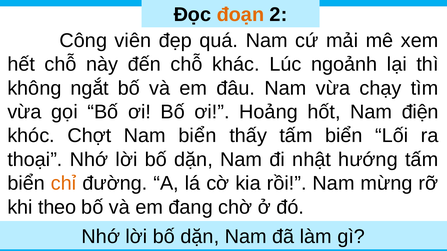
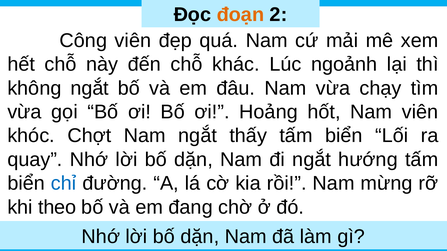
Nam điện: điện -> viên
Nam biển: biển -> ngắt
thoại: thoại -> quay
đi nhật: nhật -> ngắt
chỉ colour: orange -> blue
